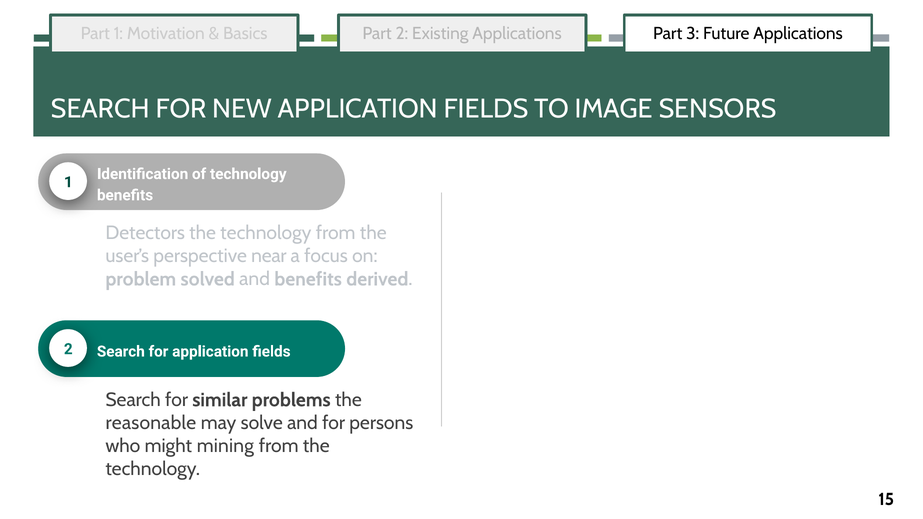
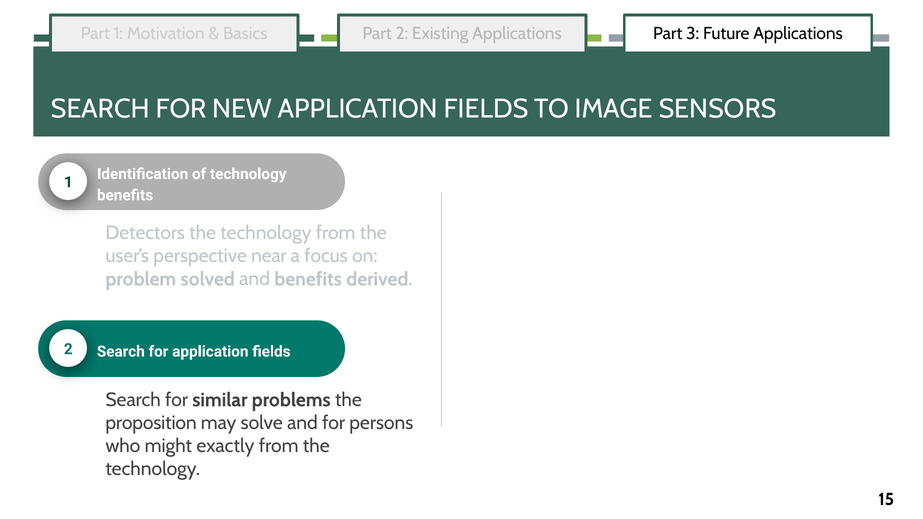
reasonable: reasonable -> proposition
mining: mining -> exactly
